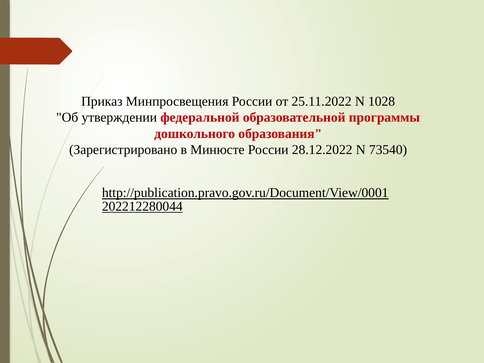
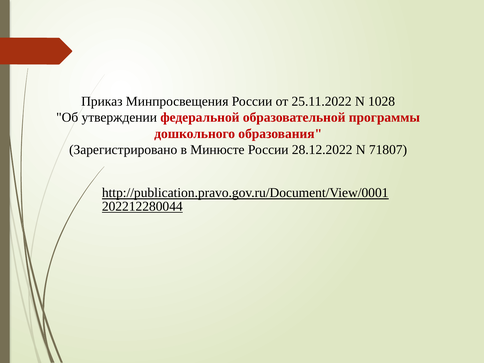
73540: 73540 -> 71807
